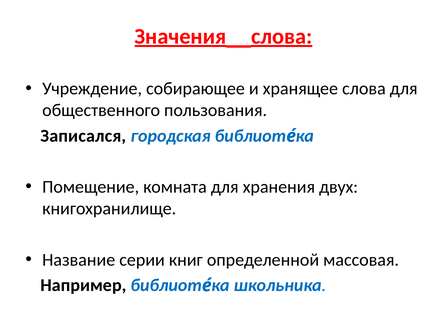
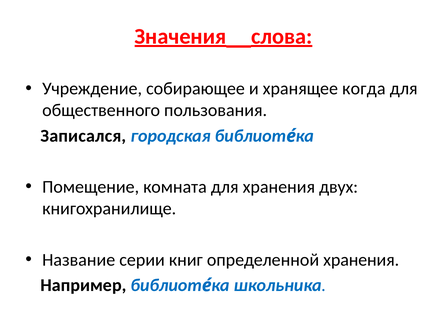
хранящее слова: слова -> когда
определенной массовая: массовая -> хранения
